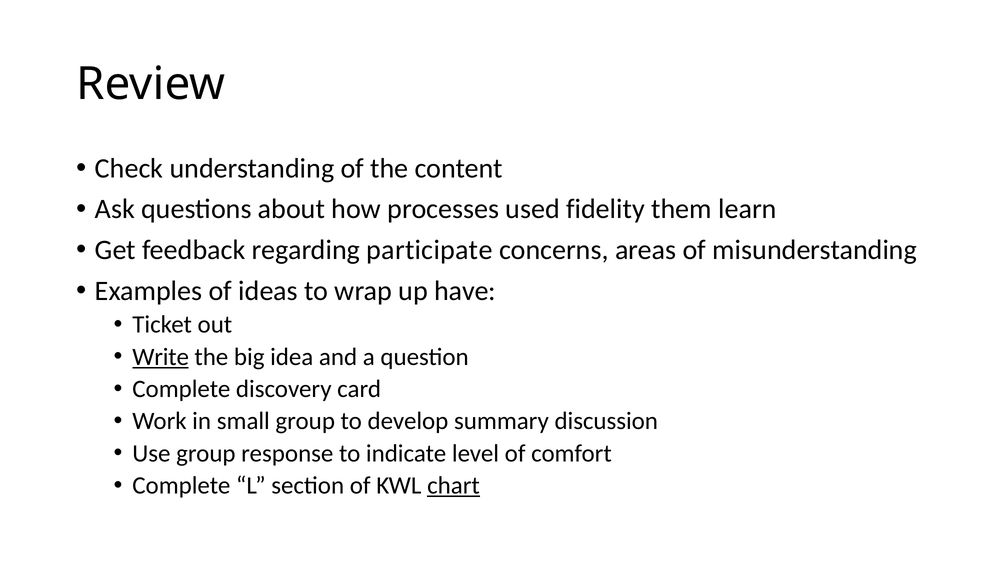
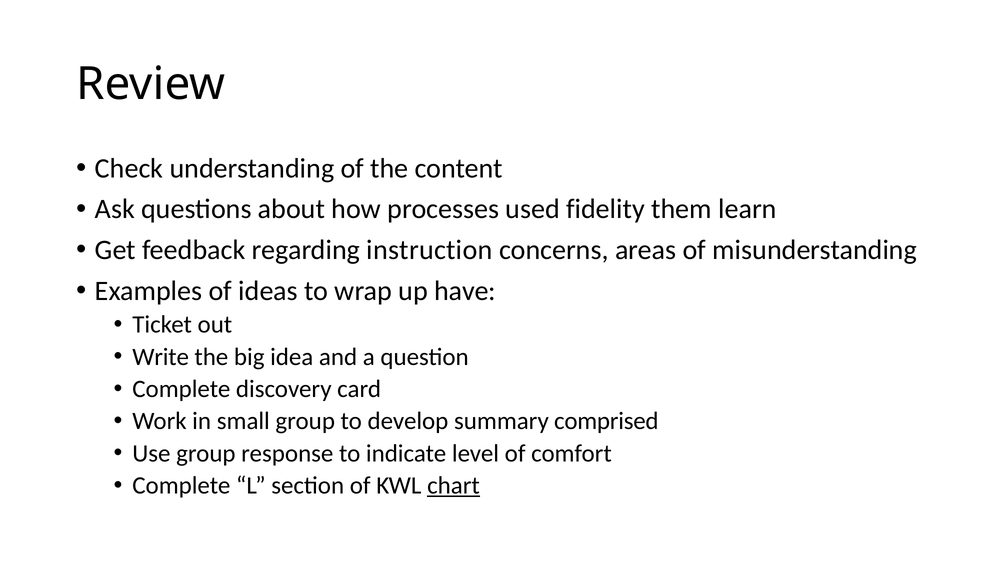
participate: participate -> instruction
Write underline: present -> none
discussion: discussion -> comprised
